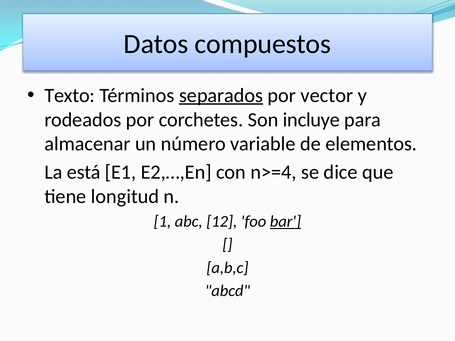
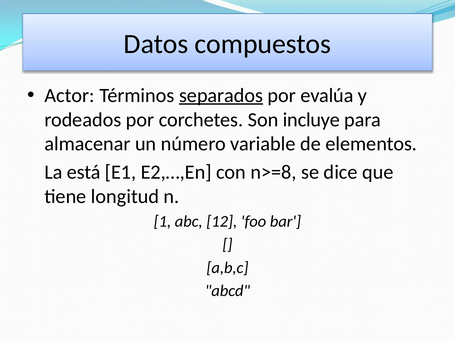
Texto: Texto -> Actor
vector: vector -> evalúa
n>=4: n>=4 -> n>=8
bar underline: present -> none
